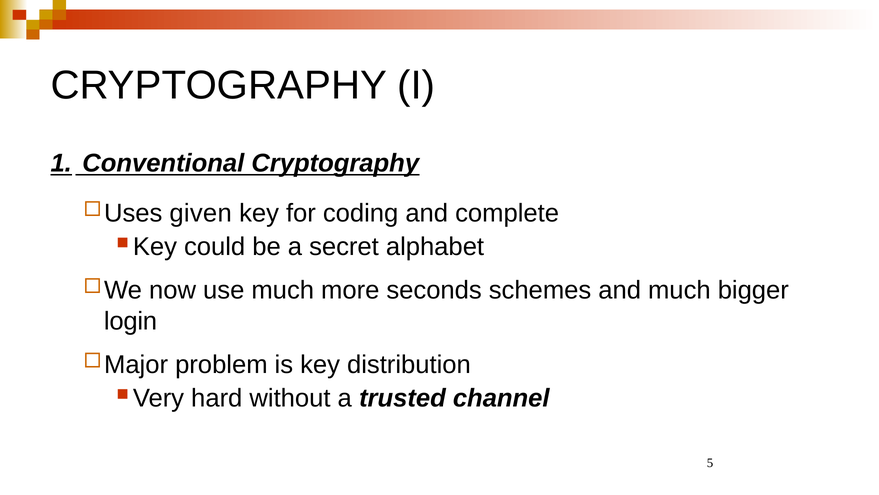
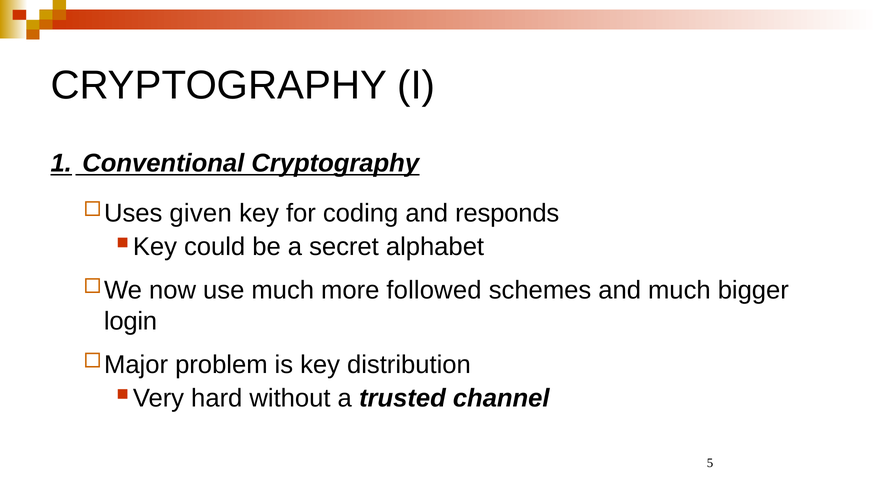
complete: complete -> responds
seconds: seconds -> followed
